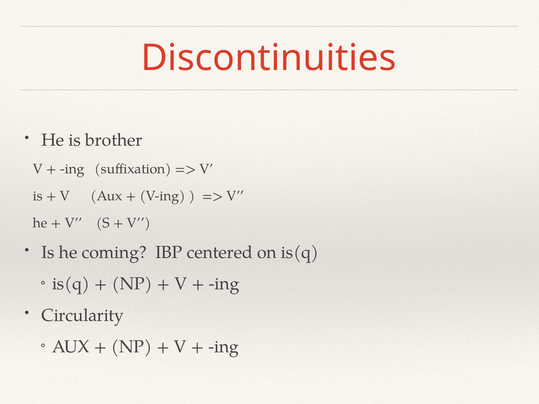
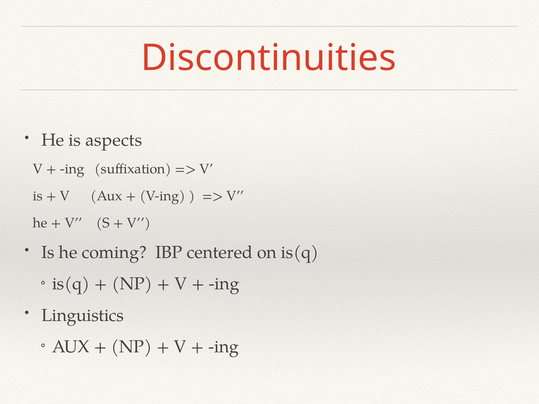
brother: brother -> aspects
Circularity: Circularity -> Linguistics
